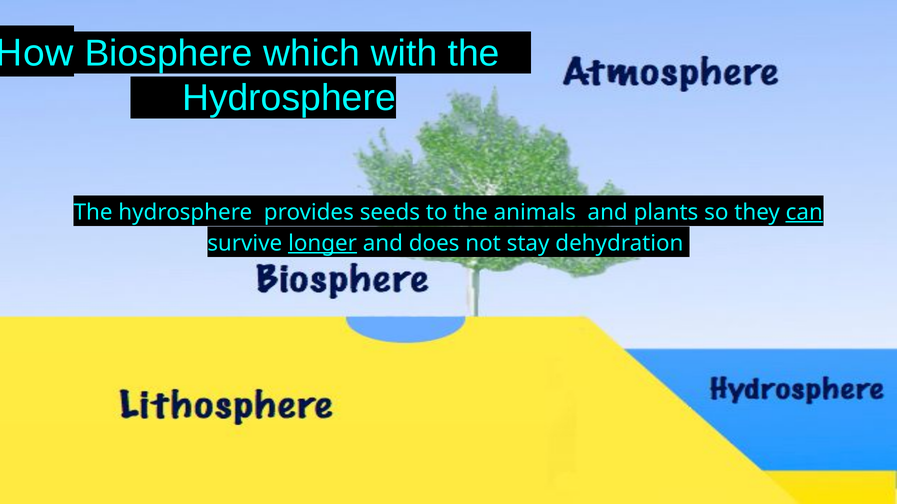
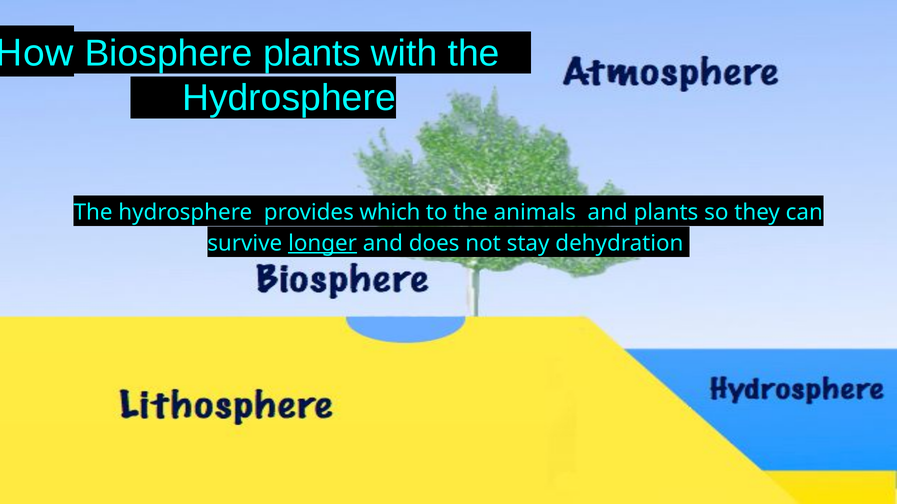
Biosphere which: which -> plants
seeds: seeds -> which
can underline: present -> none
